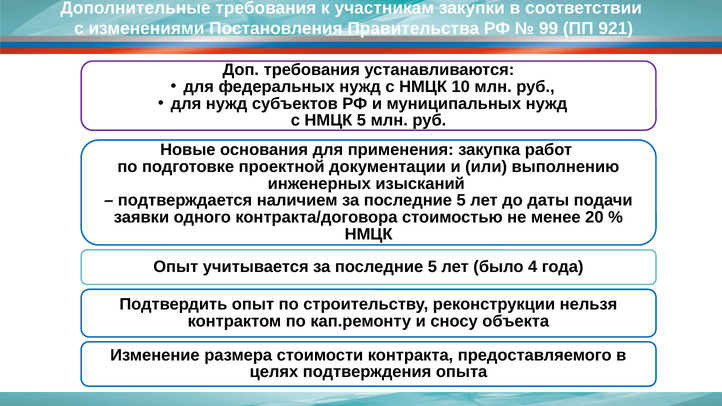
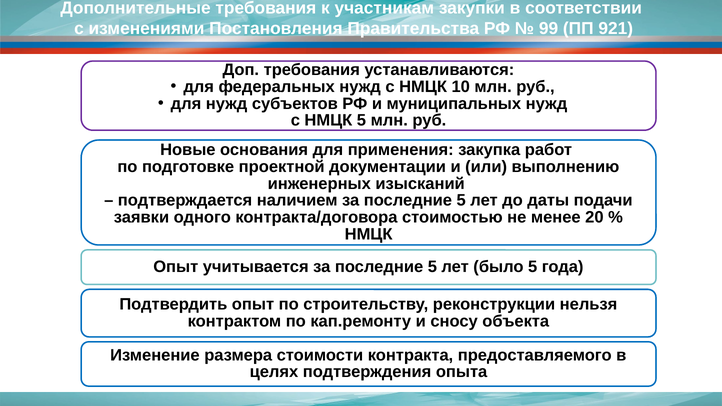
было 4: 4 -> 5
